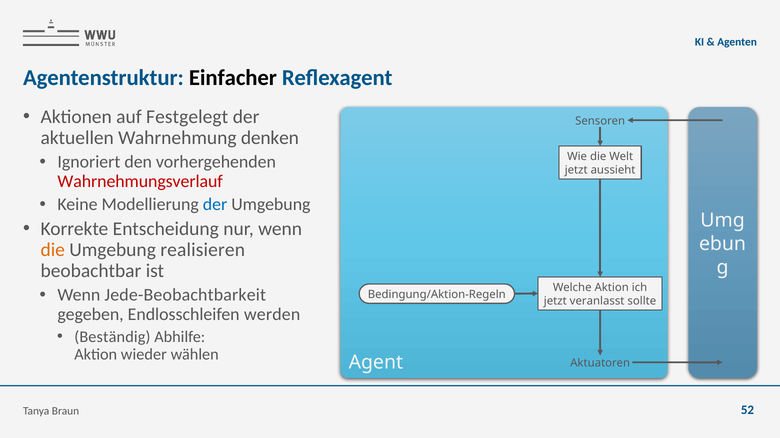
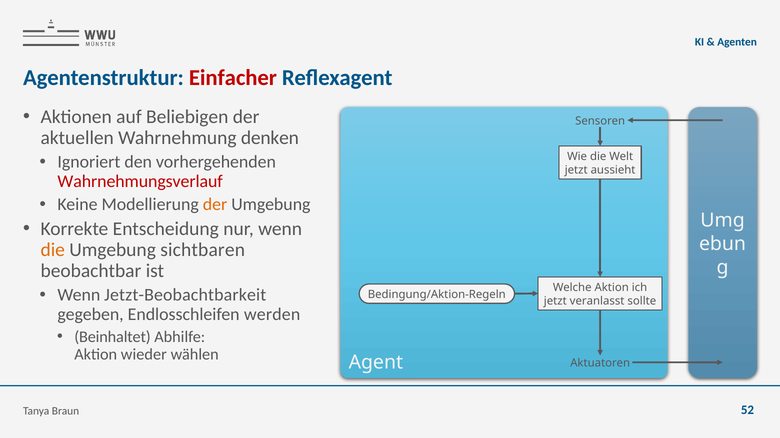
Einfacher colour: black -> red
Festgelegt: Festgelegt -> Beliebigen
der at (215, 205) colour: blue -> orange
realisieren: realisieren -> sichtbaren
Jede-Beobachtbarkeit: Jede-Beobachtbarkeit -> Jetzt-Beobachtbarkeit
Beständig: Beständig -> Beinhaltet
